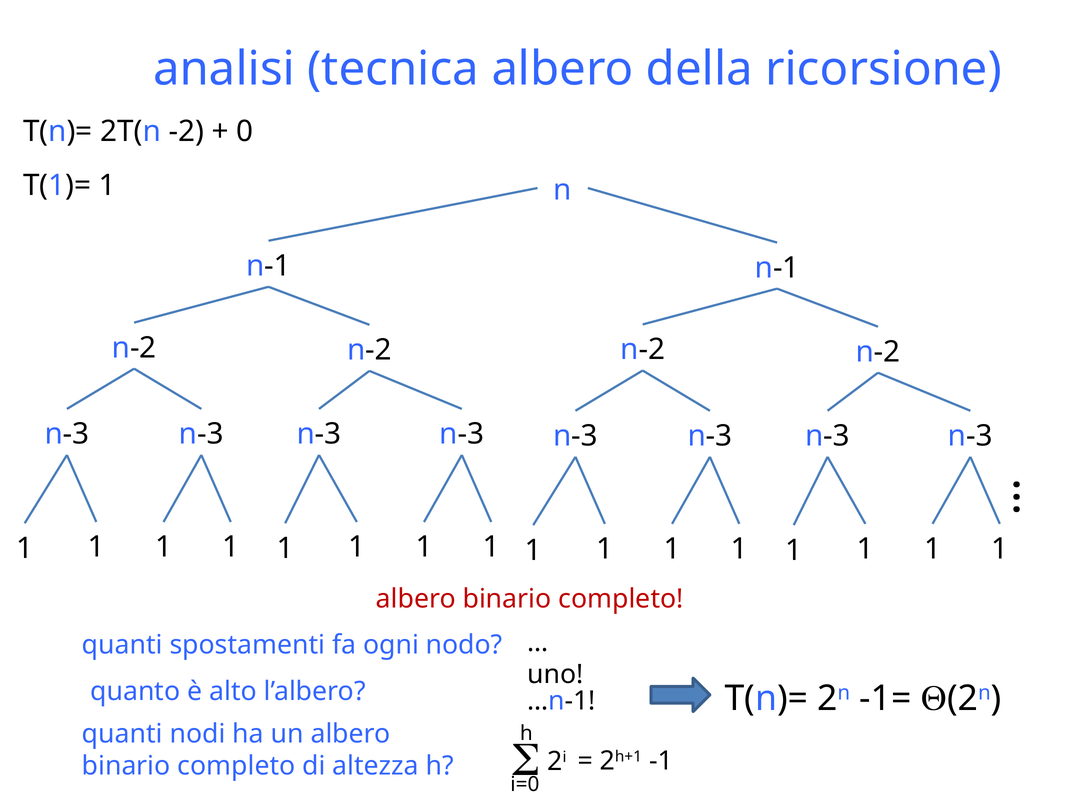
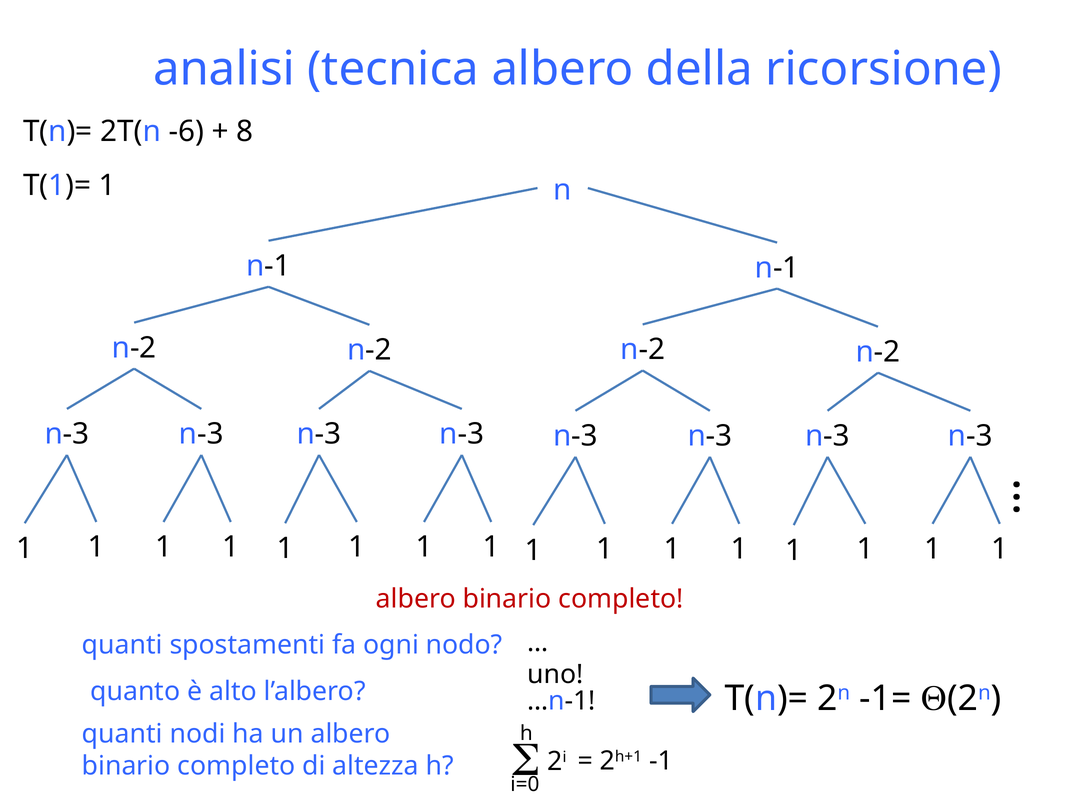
-2: -2 -> -6
0: 0 -> 8
